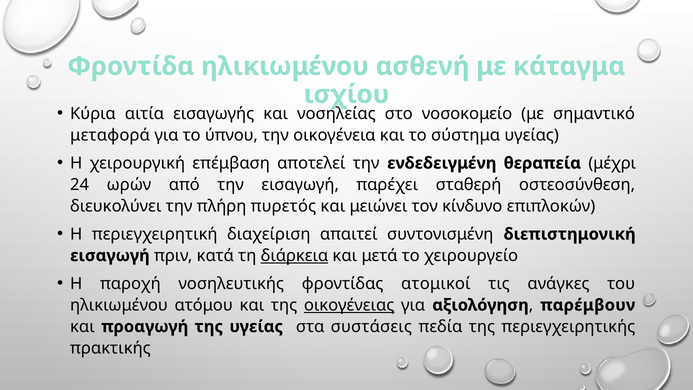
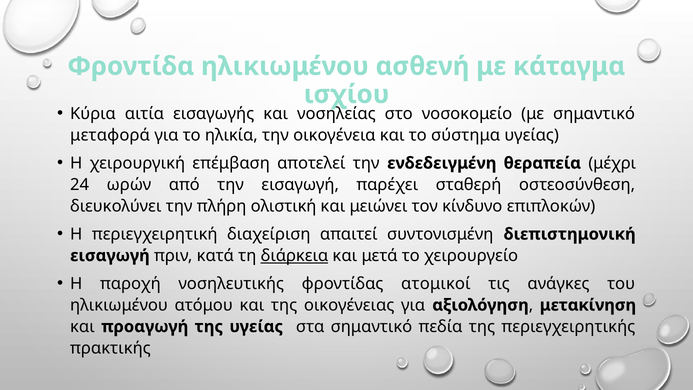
ύπνου: ύπνου -> ηλικία
πυρετός: πυρετός -> ολιστική
οικογένειας underline: present -> none
παρέμβουν: παρέμβουν -> μετακίνηση
στα συστάσεις: συστάσεις -> σημαντικό
